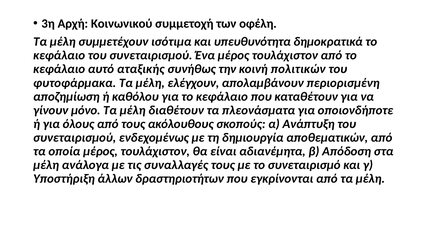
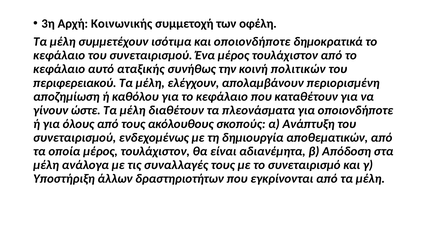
Κοινωνικού: Κοινωνικού -> Κοινωνικής
και υπευθυνότητα: υπευθυνότητα -> οποιονδήποτε
φυτοφάρμακα: φυτοφάρμακα -> περιφερειακού
μόνο: μόνο -> ώστε
